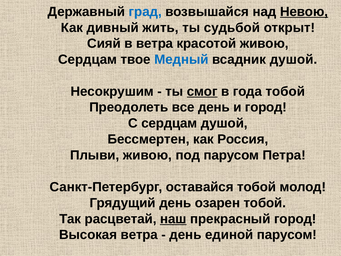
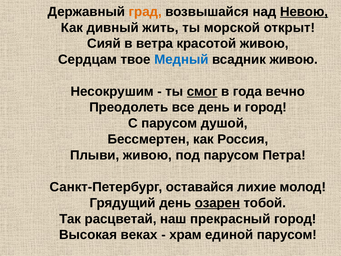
град colour: blue -> orange
судьбой: судьбой -> морской
всадник душой: душой -> живою
года тобой: тобой -> вечно
С сердцам: сердцам -> парусом
оставайся тобой: тобой -> лихие
озарен underline: none -> present
наш underline: present -> none
Высокая ветра: ветра -> веках
день at (185, 235): день -> храм
